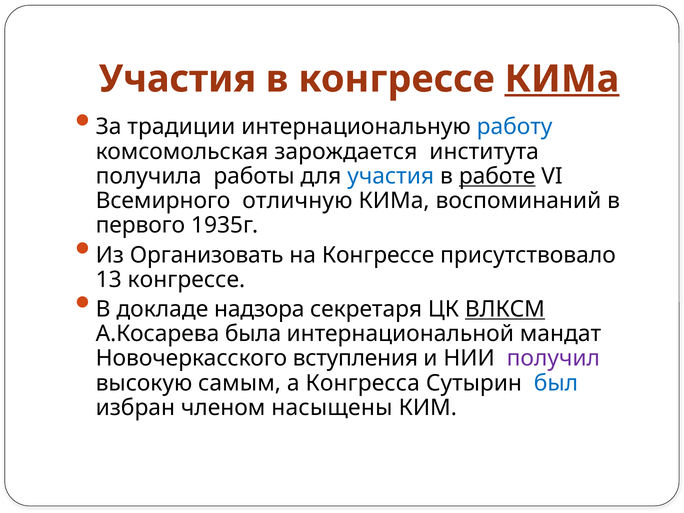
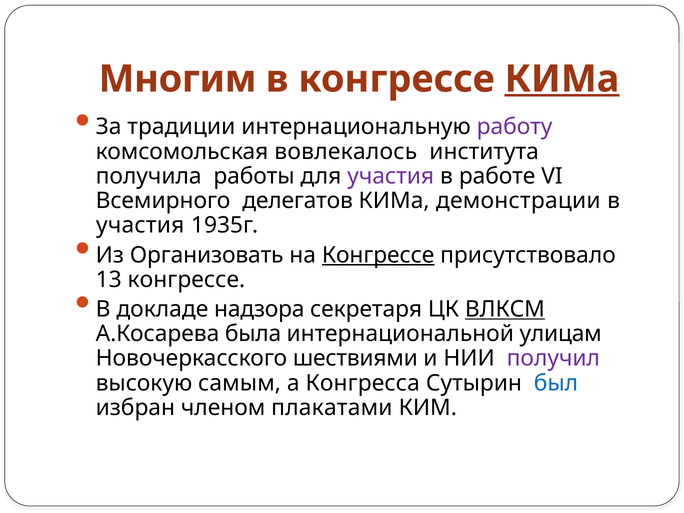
Участия at (177, 79): Участия -> Многим
работу colour: blue -> purple
зарождается: зарождается -> вовлекалось
участия at (391, 176) colour: blue -> purple
работе underline: present -> none
отличную: отличную -> делегатов
воспоминаний: воспоминаний -> демонстрации
первого at (140, 225): первого -> участия
Конгрессе at (378, 255) underline: none -> present
мандат: мандат -> улицам
вступления: вступления -> шествиями
насыщены: насыщены -> плакатами
